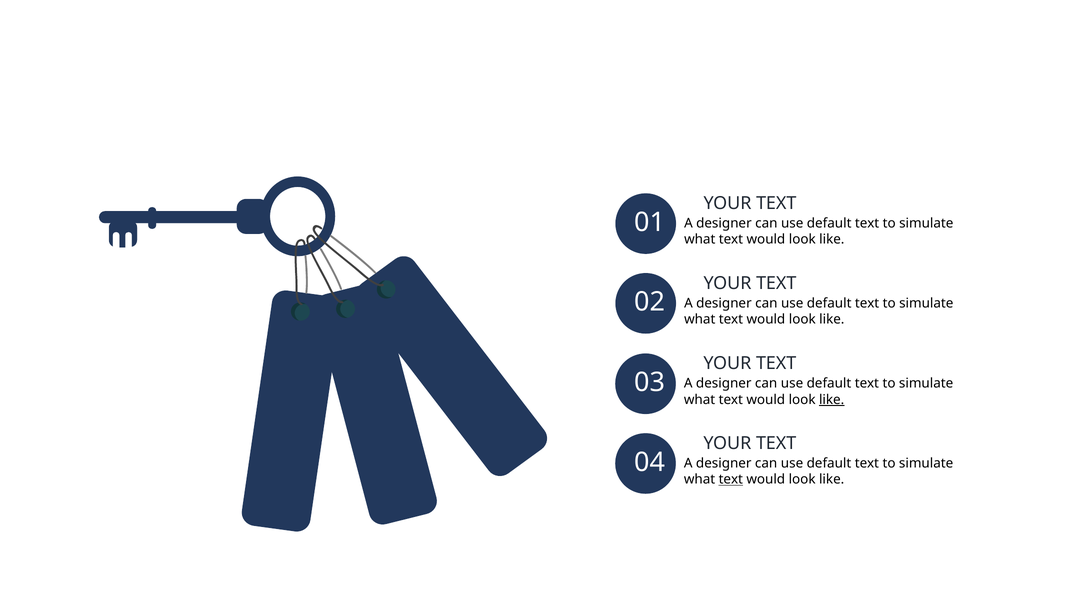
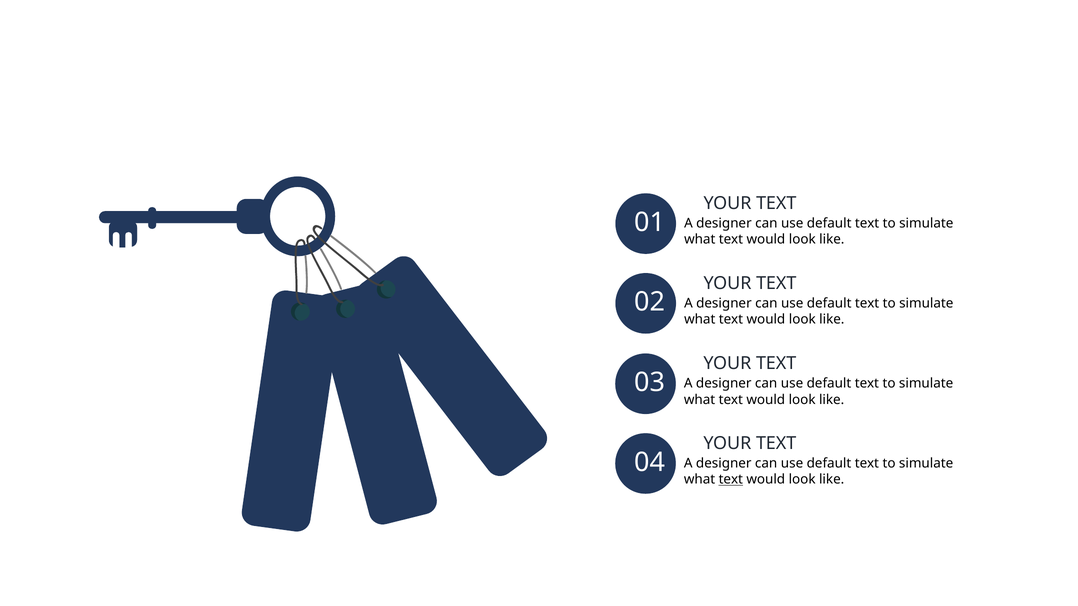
like at (832, 400) underline: present -> none
